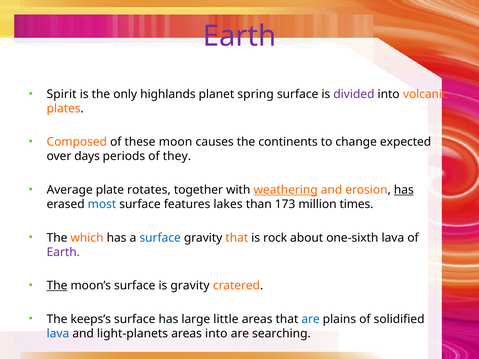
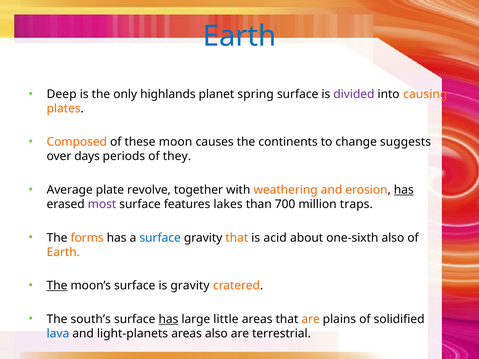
Earth at (239, 36) colour: purple -> blue
Spirit: Spirit -> Deep
volcanic: volcanic -> causing
expected: expected -> suggests
rotates: rotates -> revolve
weathering underline: present -> none
most colour: blue -> purple
173: 173 -> 700
times: times -> traps
which: which -> forms
rock: rock -> acid
one-sixth lava: lava -> also
Earth at (63, 252) colour: purple -> orange
keeps’s: keeps’s -> south’s
has at (168, 319) underline: none -> present
are at (311, 319) colour: blue -> orange
areas into: into -> also
searching: searching -> terrestrial
